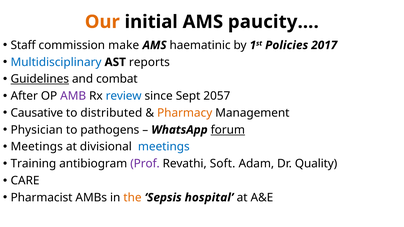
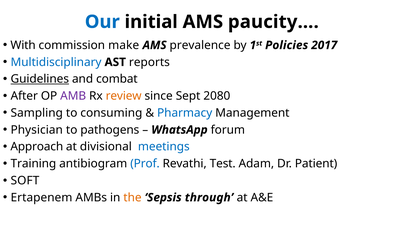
Our colour: orange -> blue
Staff: Staff -> With
haematinic: haematinic -> prevalence
review colour: blue -> orange
2057: 2057 -> 2080
Causative: Causative -> Sampling
distributed: distributed -> consuming
Pharmacy colour: orange -> blue
forum underline: present -> none
Meetings at (37, 147): Meetings -> Approach
Prof colour: purple -> blue
Soft: Soft -> Test
Quality: Quality -> Patient
CARE: CARE -> SOFT
Pharmacist: Pharmacist -> Ertapenem
hospital: hospital -> through
